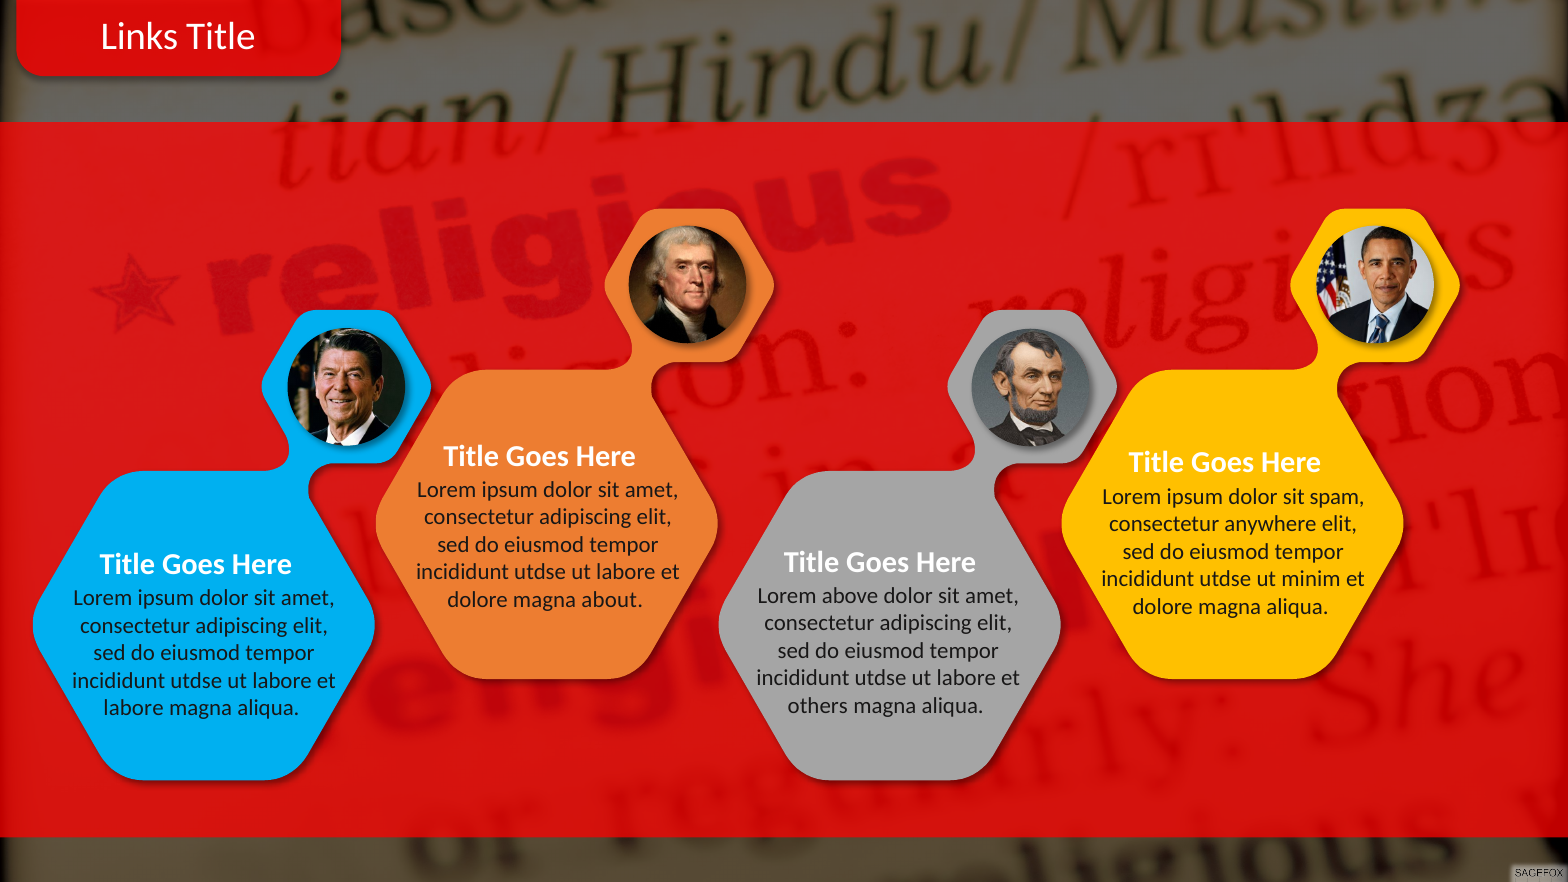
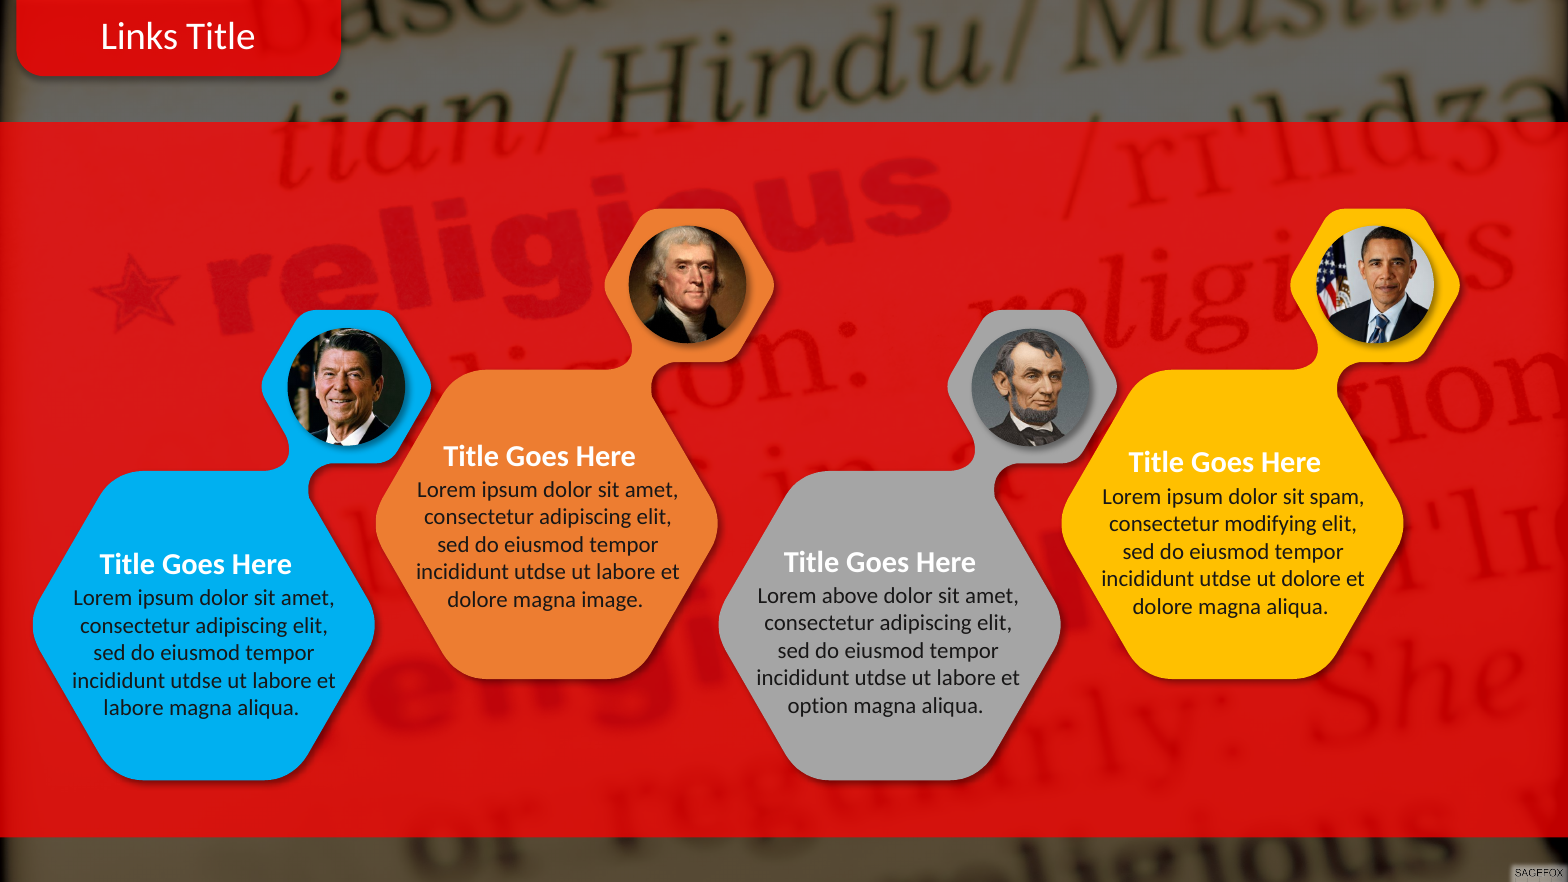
anywhere: anywhere -> modifying
ut minim: minim -> dolore
about: about -> image
others: others -> option
